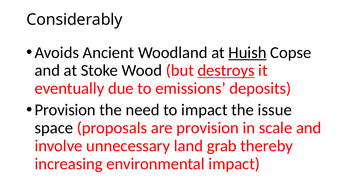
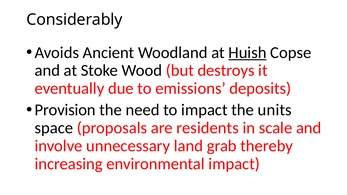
destroys underline: present -> none
issue: issue -> units
are provision: provision -> residents
